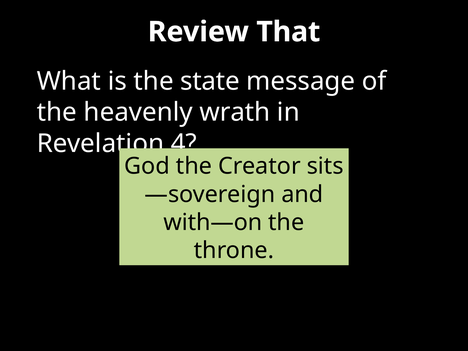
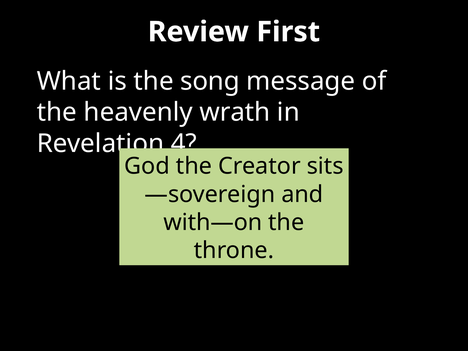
That: That -> First
state: state -> song
